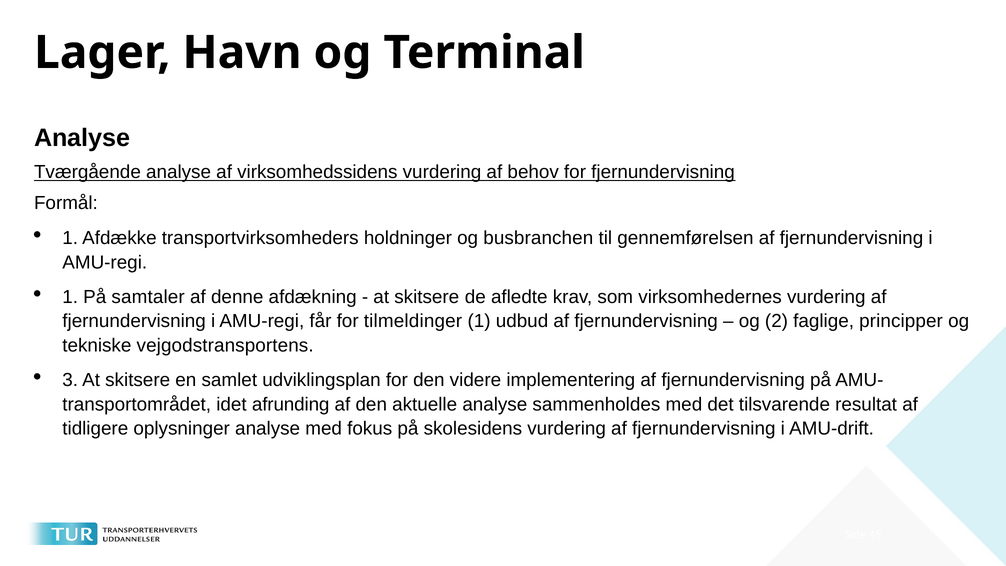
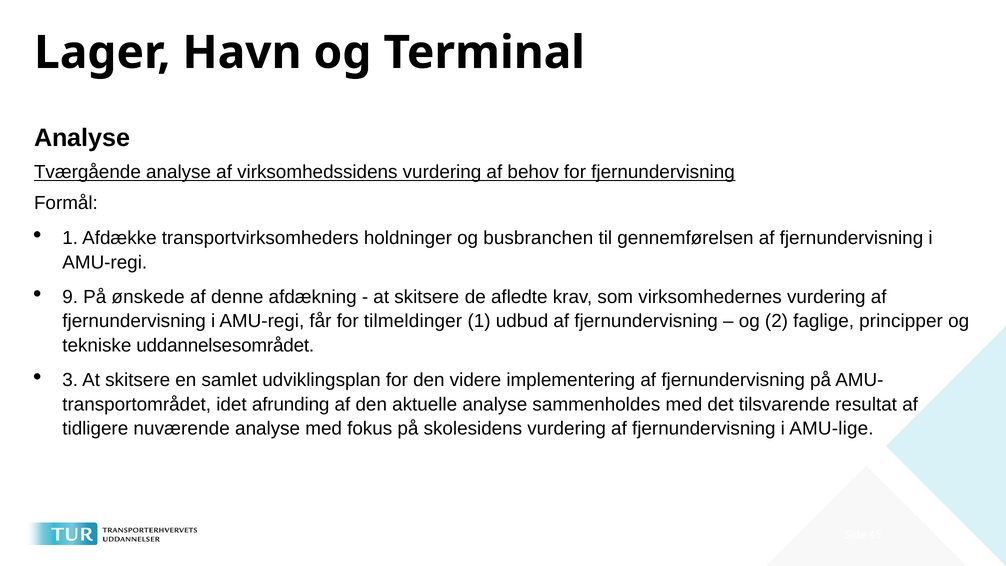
1 at (70, 297): 1 -> 9
samtaler: samtaler -> ønskede
vejgodstransportens: vejgodstransportens -> uddannelsesområdet
oplysninger: oplysninger -> nuværende
AMU-drift: AMU-drift -> AMU-lige
